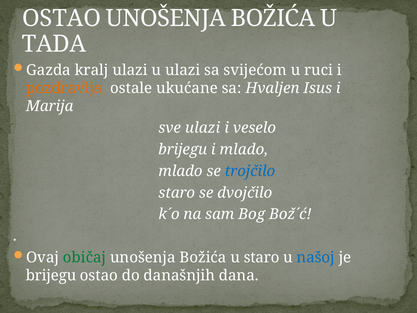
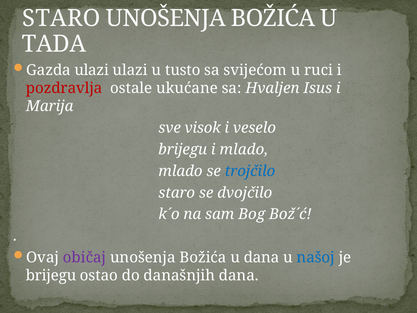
OSTAO at (62, 18): OSTAO -> STARO
Gazda kralj: kralj -> ulazi
u ulazi: ulazi -> tusto
pozdravlja colour: orange -> red
sve ulazi: ulazi -> visok
običaj colour: green -> purple
u staro: staro -> dana
